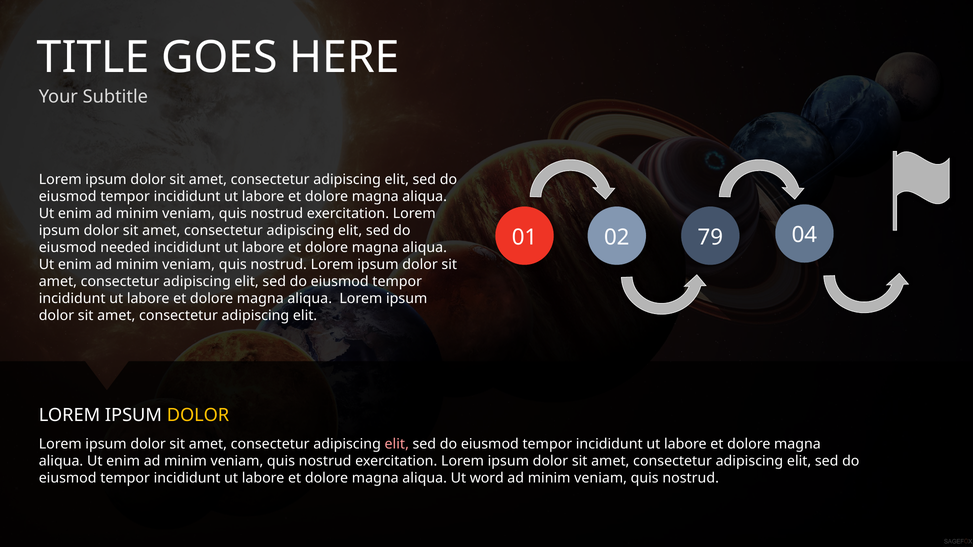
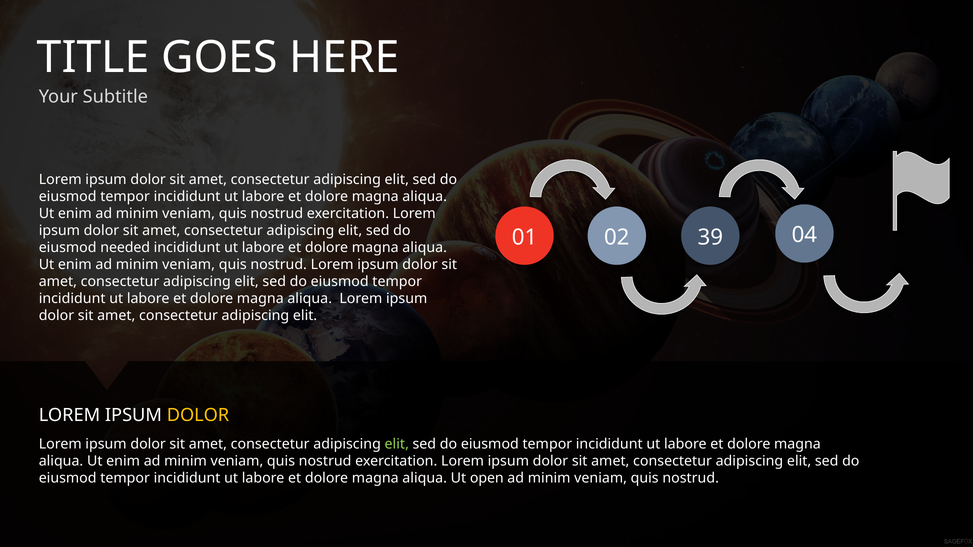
79: 79 -> 39
elit at (397, 445) colour: pink -> light green
word: word -> open
